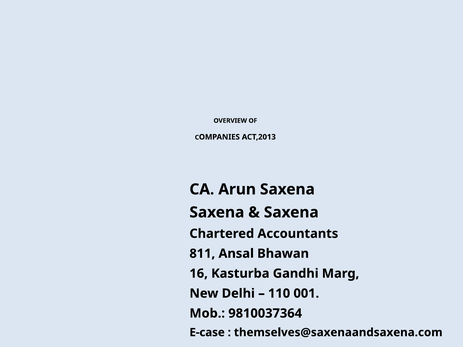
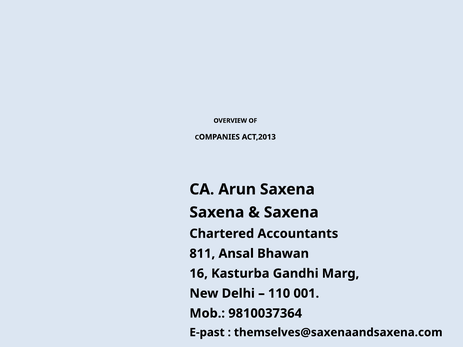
E-case: E-case -> E-past
